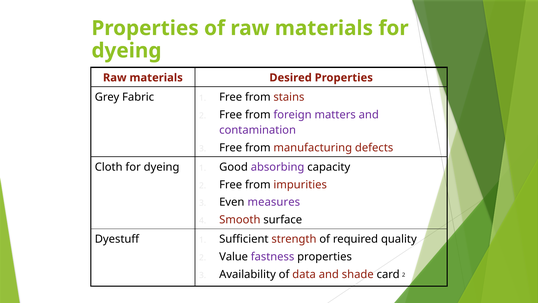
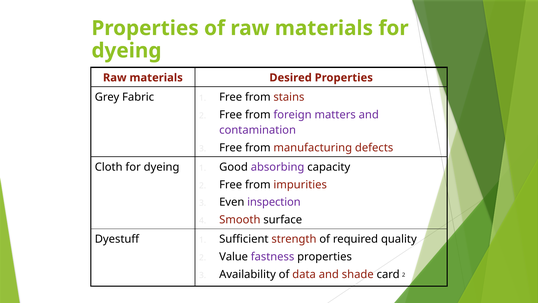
measures: measures -> inspection
